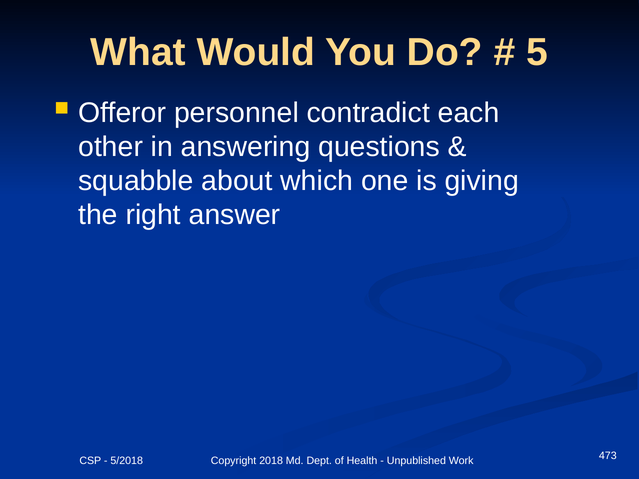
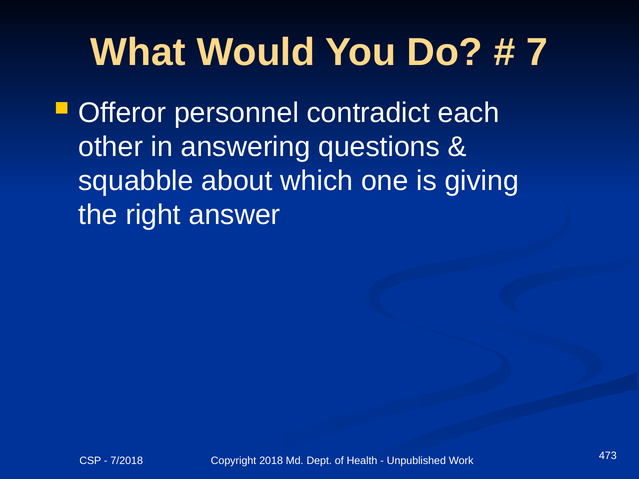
5: 5 -> 7
5/2018: 5/2018 -> 7/2018
